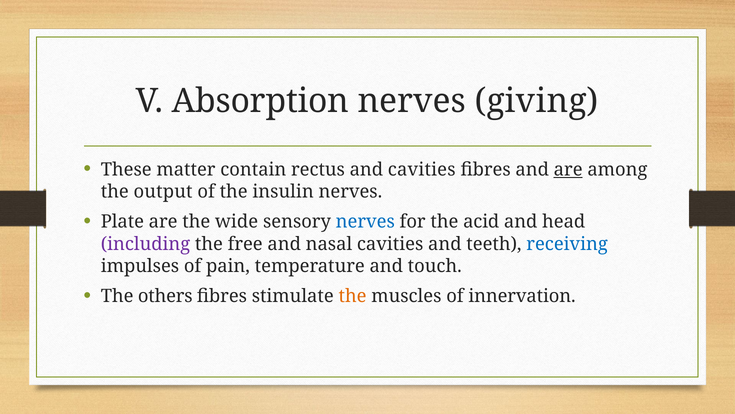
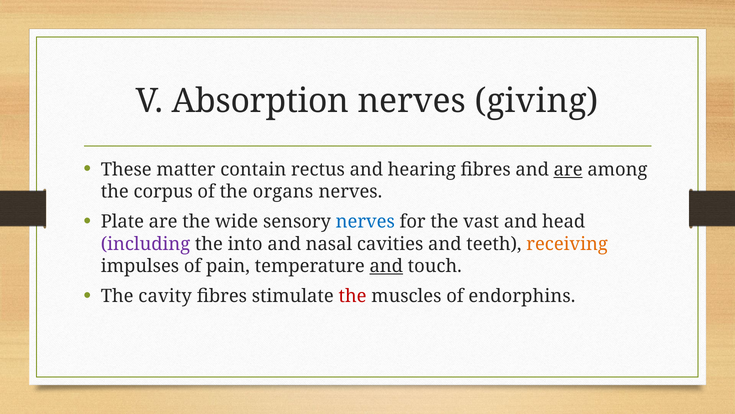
and cavities: cavities -> hearing
output: output -> corpus
insulin: insulin -> organs
acid: acid -> vast
free: free -> into
receiving colour: blue -> orange
and at (386, 266) underline: none -> present
others: others -> cavity
the at (353, 296) colour: orange -> red
innervation: innervation -> endorphins
